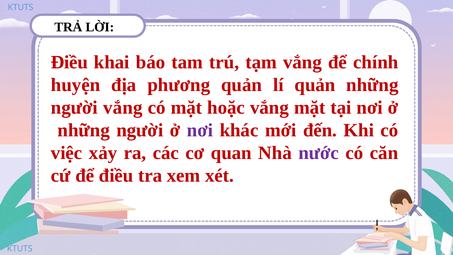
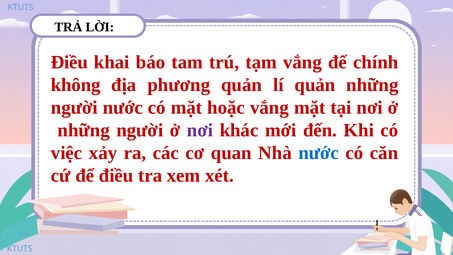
huyện: huyện -> không
người vắng: vắng -> nước
nước at (319, 153) colour: purple -> blue
